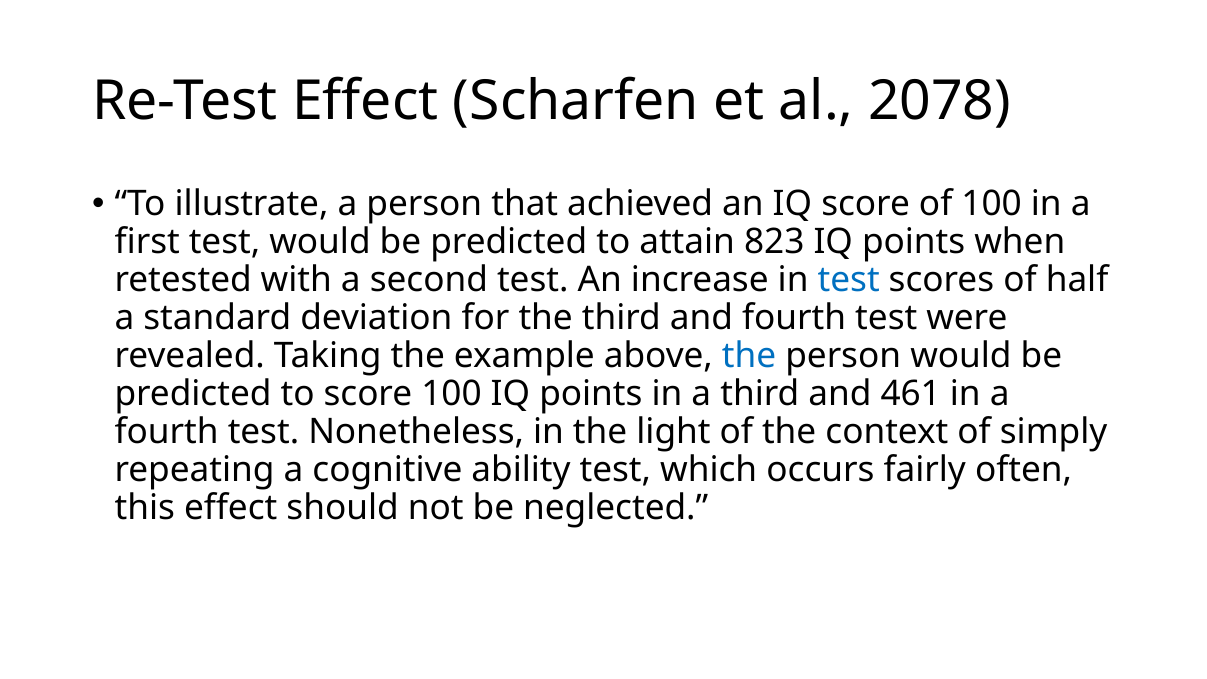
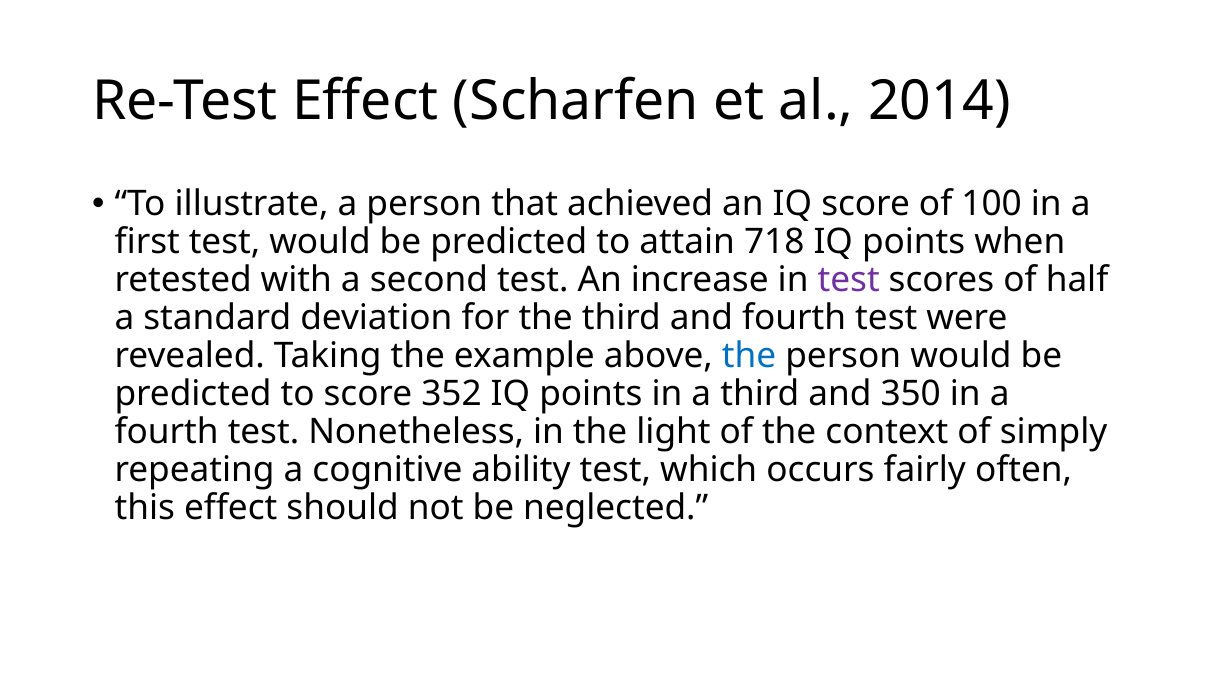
2078: 2078 -> 2014
823: 823 -> 718
test at (849, 280) colour: blue -> purple
score 100: 100 -> 352
461: 461 -> 350
